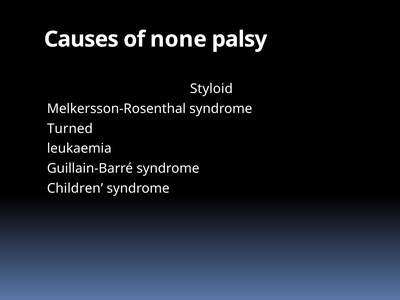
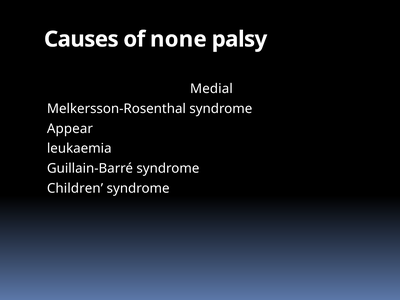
Styloid: Styloid -> Medial
Turned: Turned -> Appear
